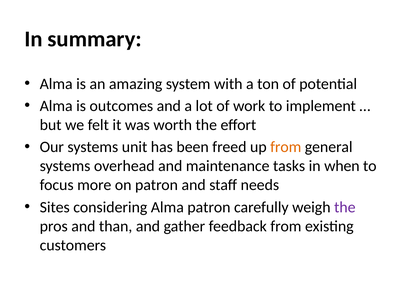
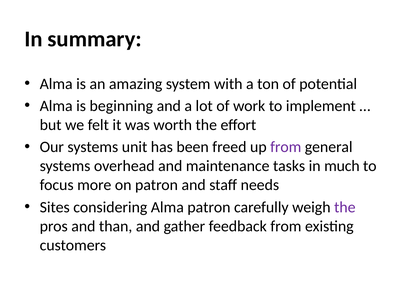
outcomes: outcomes -> beginning
from at (286, 147) colour: orange -> purple
when: when -> much
